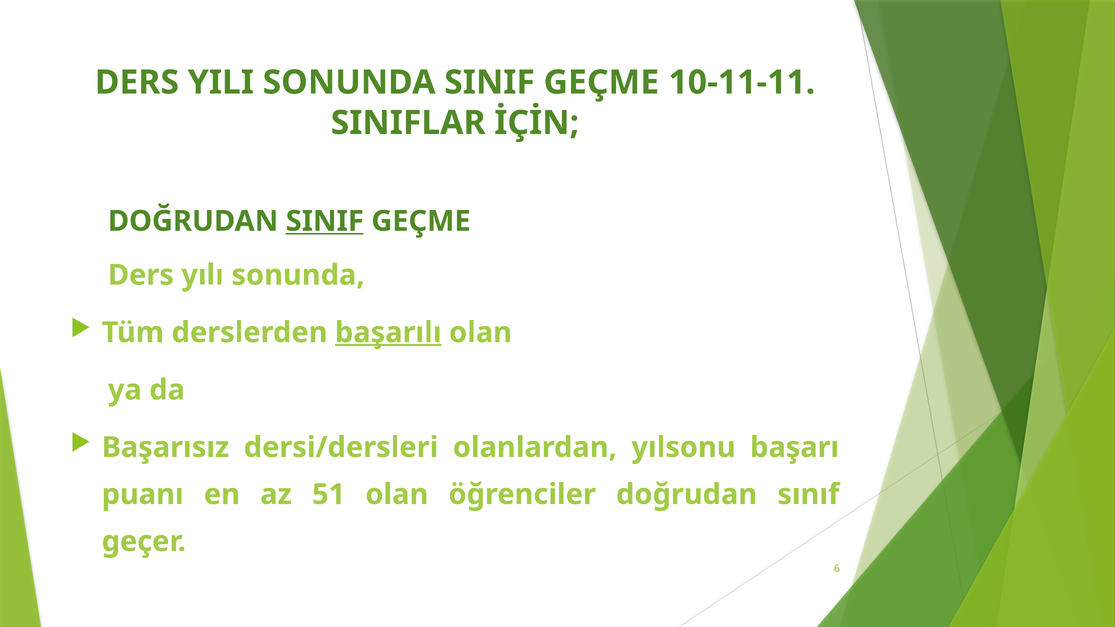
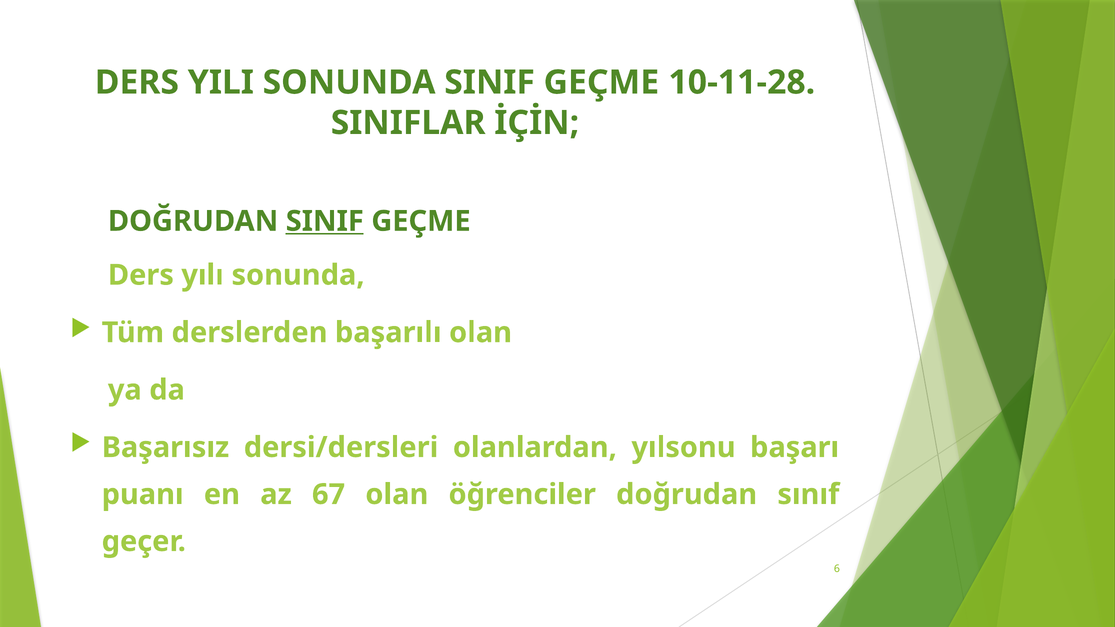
10-11-11: 10-11-11 -> 10-11-28
başarılı underline: present -> none
51: 51 -> 67
